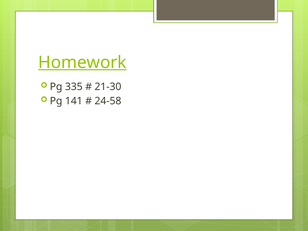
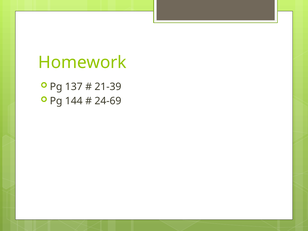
Homework underline: present -> none
335: 335 -> 137
21-30: 21-30 -> 21-39
141: 141 -> 144
24-58: 24-58 -> 24-69
